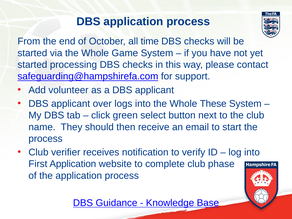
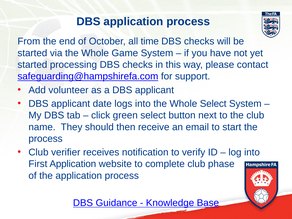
over: over -> date
Whole These: These -> Select
